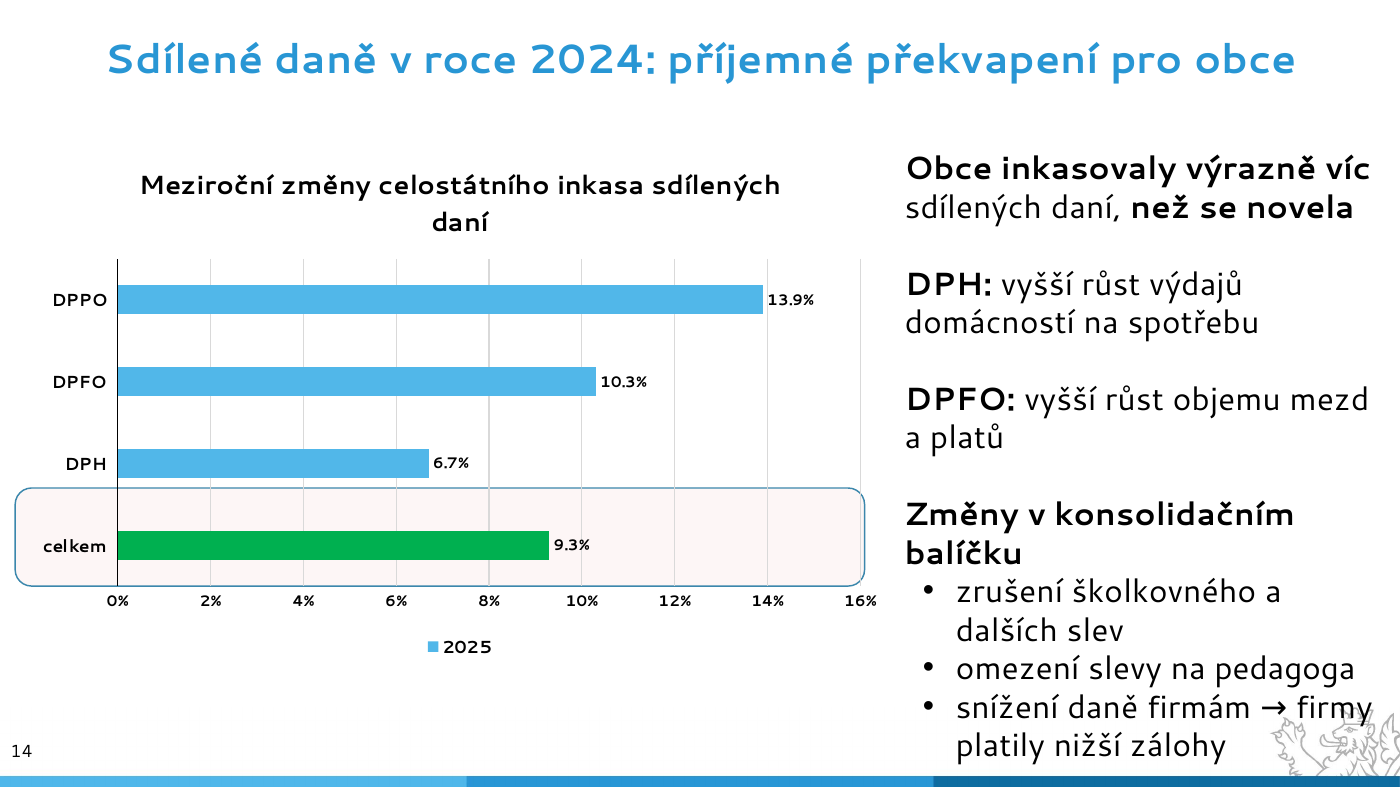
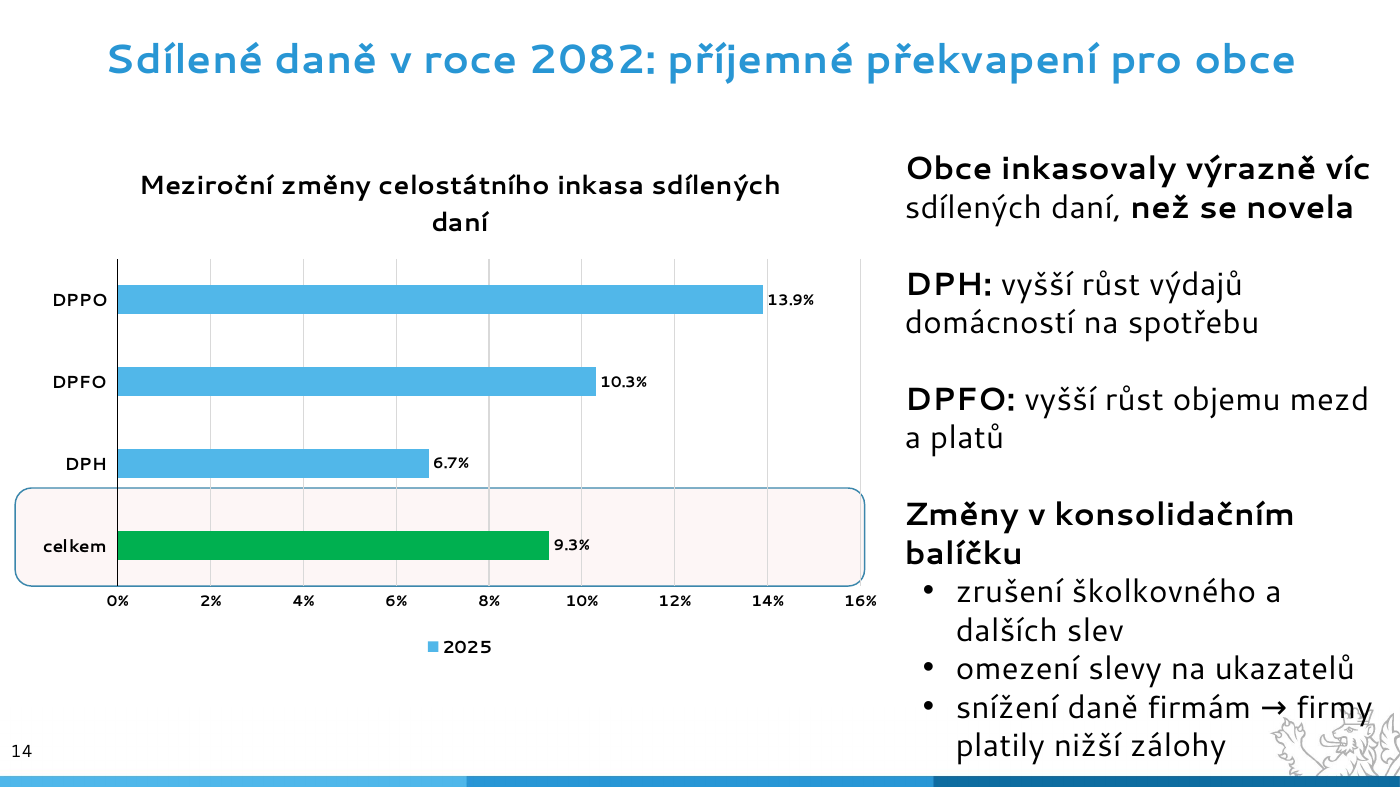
2024: 2024 -> 2082
pedagoga: pedagoga -> ukazatelů
